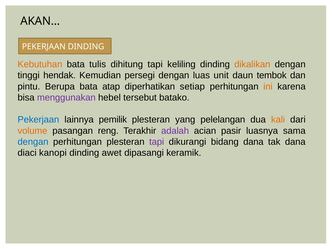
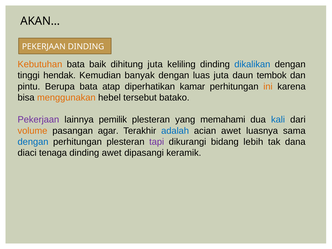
tulis: tulis -> baik
dihitung tapi: tapi -> juta
dikalikan colour: orange -> blue
persegi: persegi -> banyak
luas unit: unit -> juta
setiap: setiap -> kamar
menggunakan colour: purple -> orange
Pekerjaan at (38, 120) colour: blue -> purple
pelelangan: pelelangan -> memahami
kali colour: orange -> blue
reng: reng -> agar
adalah colour: purple -> blue
acian pasir: pasir -> awet
bidang dana: dana -> lebih
kanopi: kanopi -> tenaga
